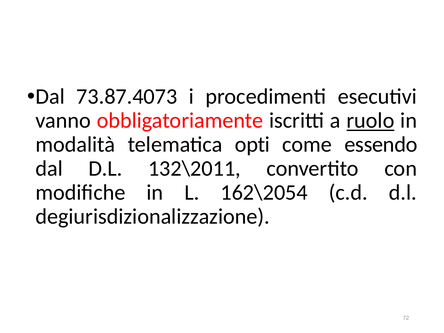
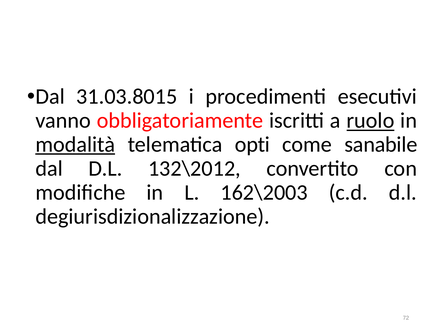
73.87.4073: 73.87.4073 -> 31.03.8015
modalità underline: none -> present
essendo: essendo -> sanabile
132\2011: 132\2011 -> 132\2012
162\2054: 162\2054 -> 162\2003
